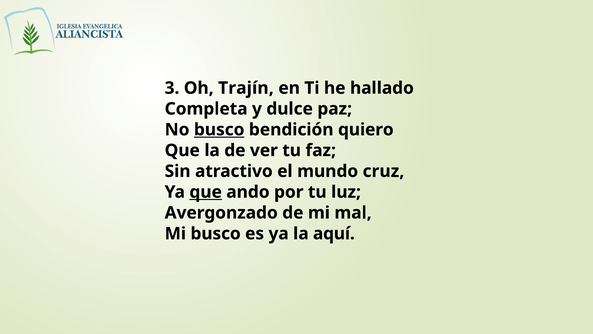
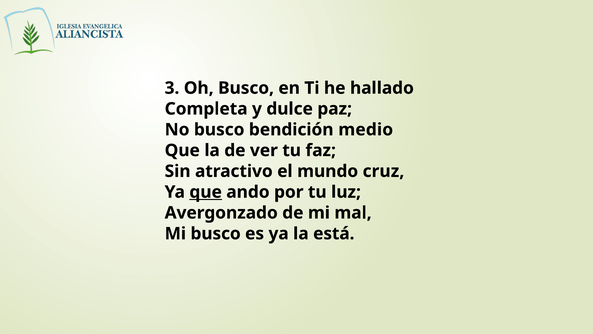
Oh Trajín: Trajín -> Busco
busco at (219, 129) underline: present -> none
quiero: quiero -> medio
aquí: aquí -> está
